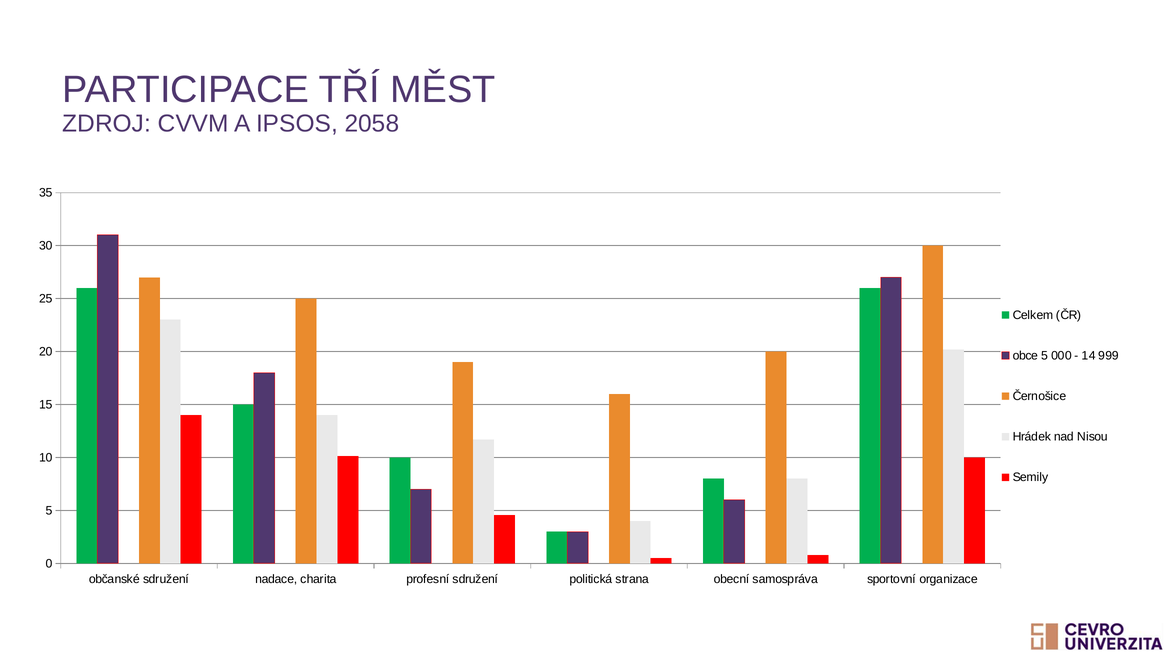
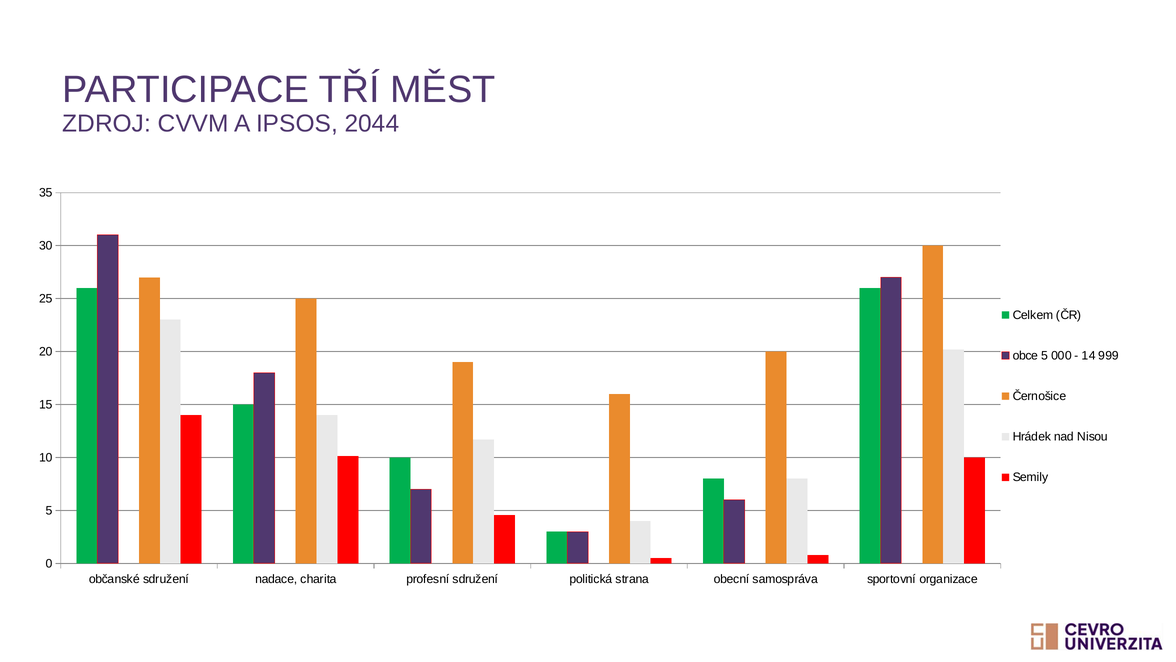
2058: 2058 -> 2044
